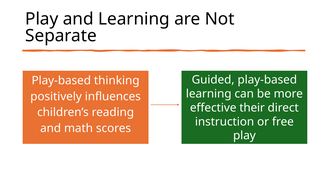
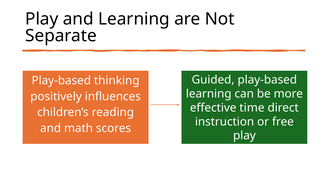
their: their -> time
